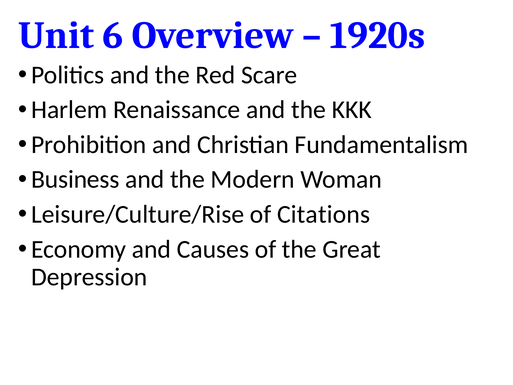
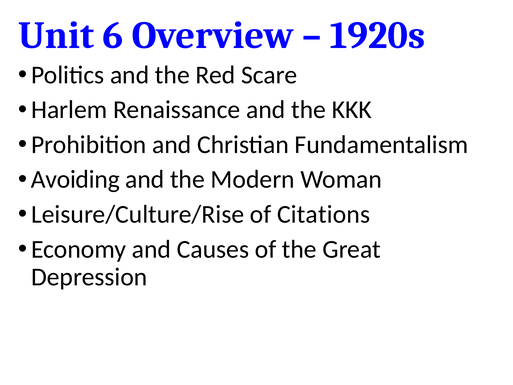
Business: Business -> Avoiding
